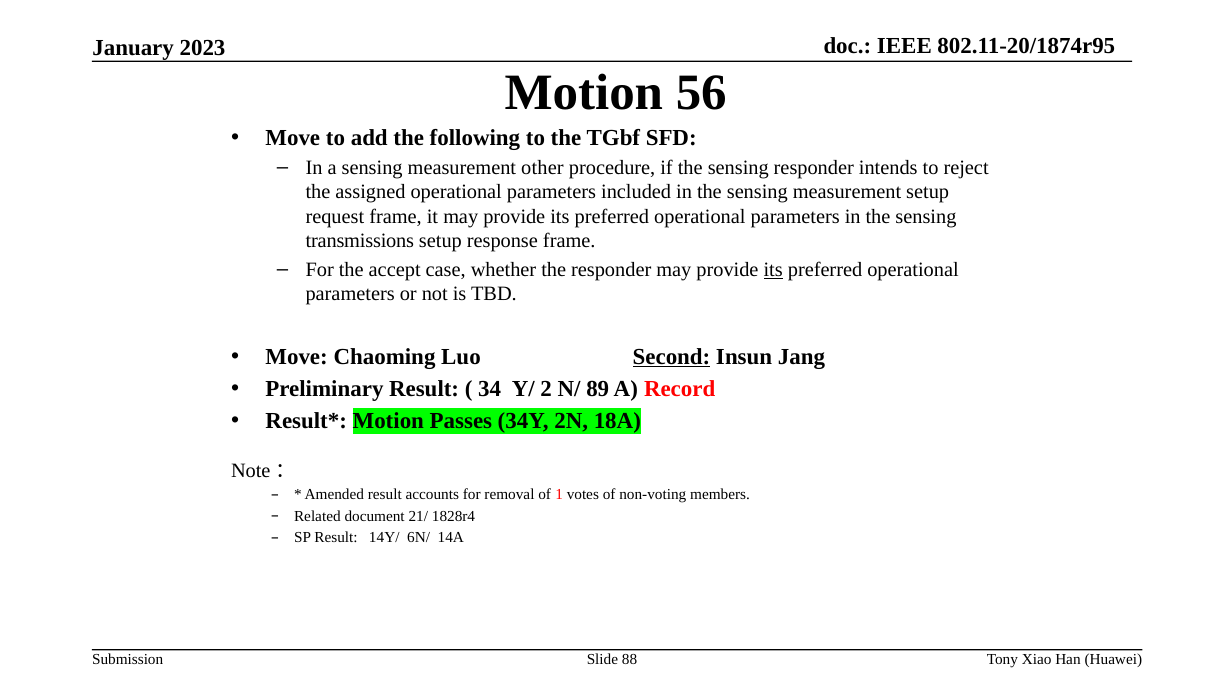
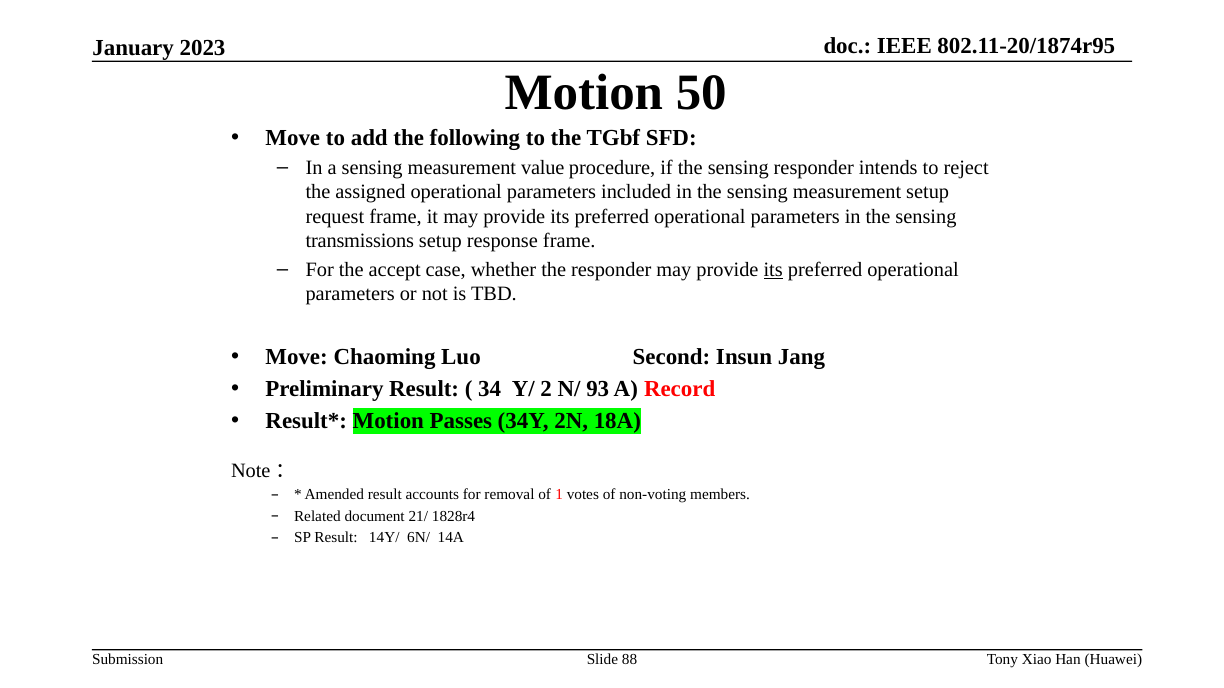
56: 56 -> 50
other: other -> value
Second underline: present -> none
89: 89 -> 93
